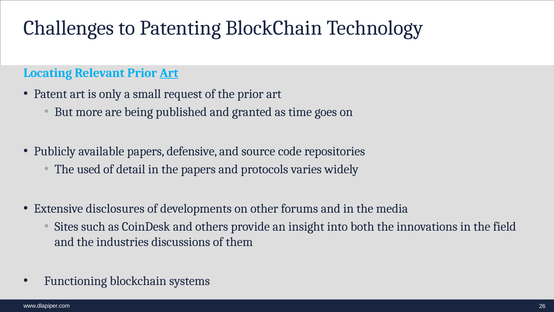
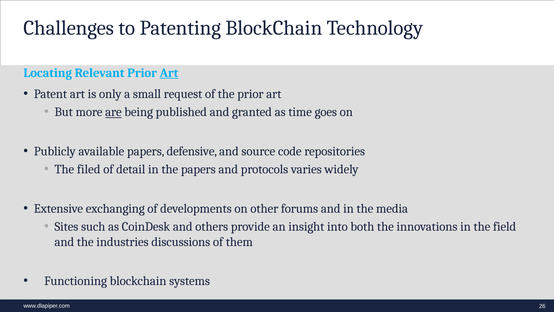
are underline: none -> present
used: used -> filed
disclosures: disclosures -> exchanging
